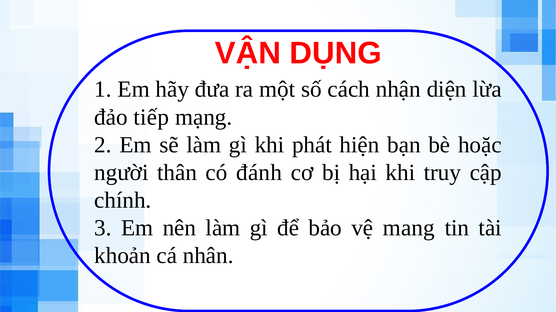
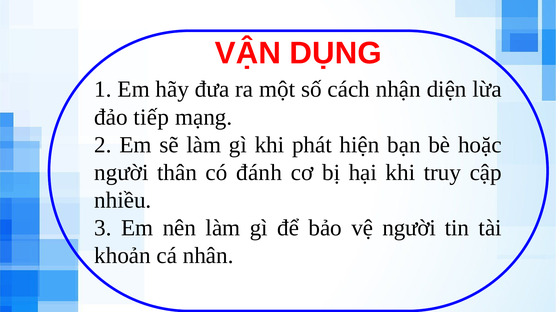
chính: chính -> nhiều
vệ mang: mang -> người
